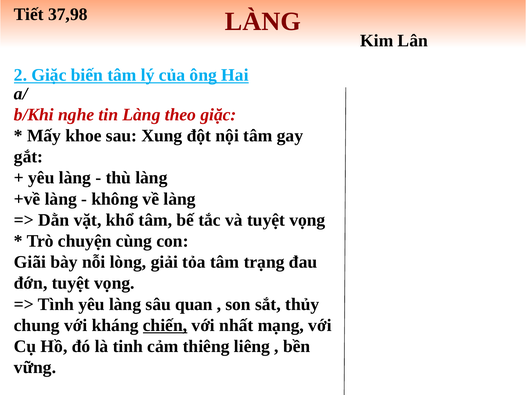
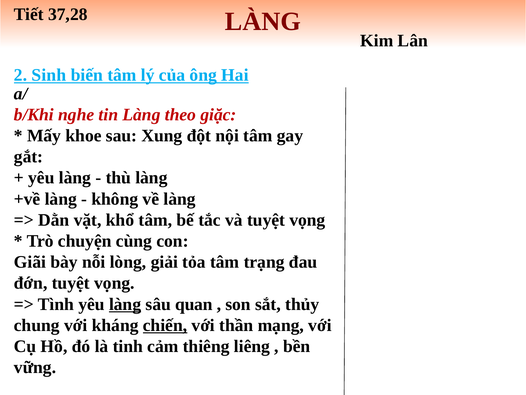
37,98: 37,98 -> 37,28
2 Giặc: Giặc -> Sinh
làng at (125, 304) underline: none -> present
nhất: nhất -> thần
